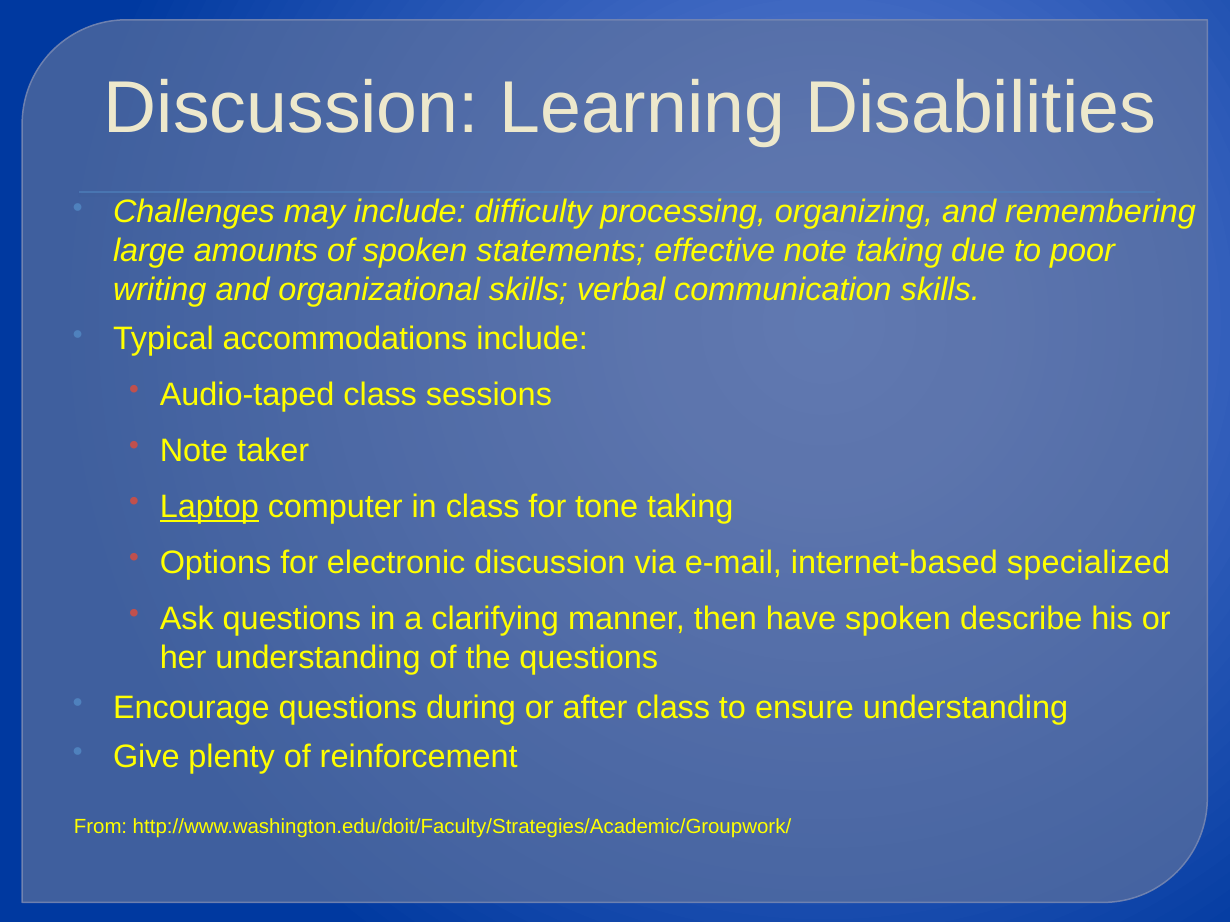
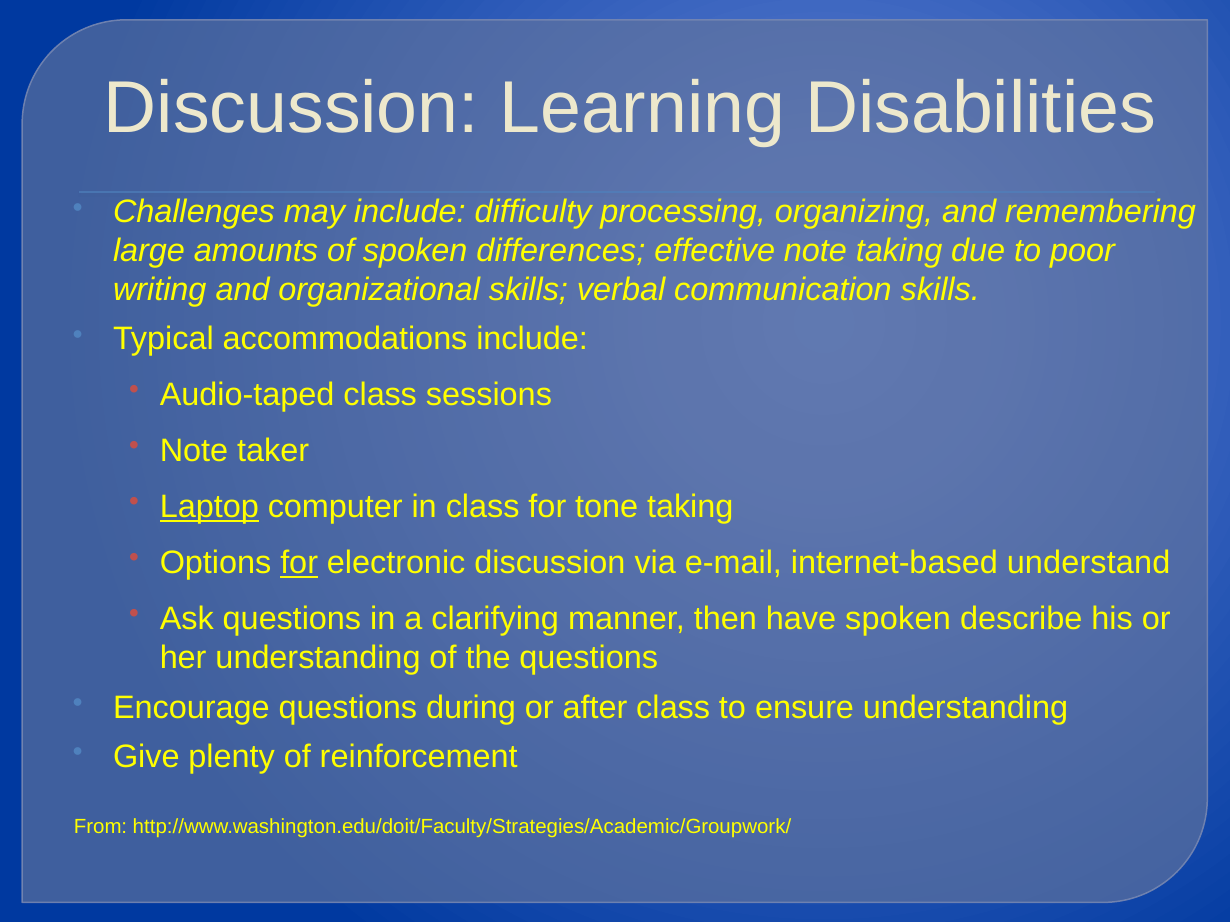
statements: statements -> differences
for at (299, 564) underline: none -> present
specialized: specialized -> understand
